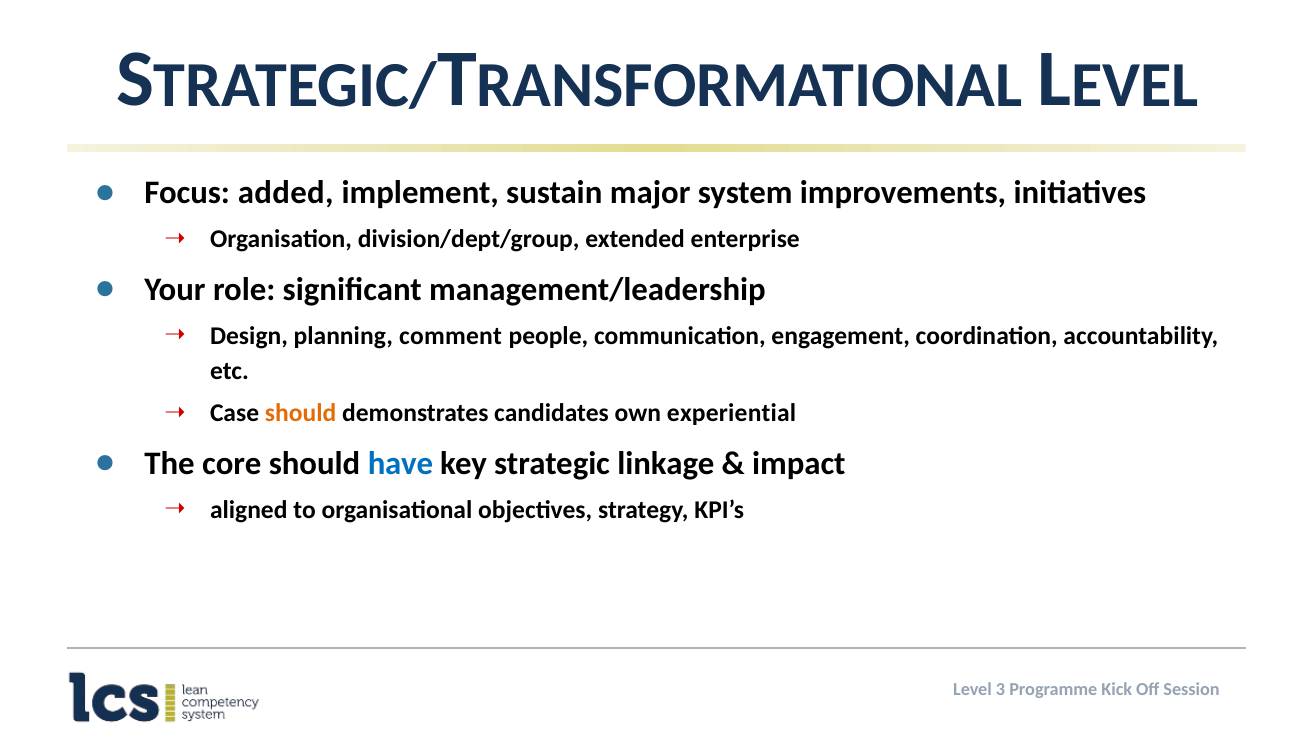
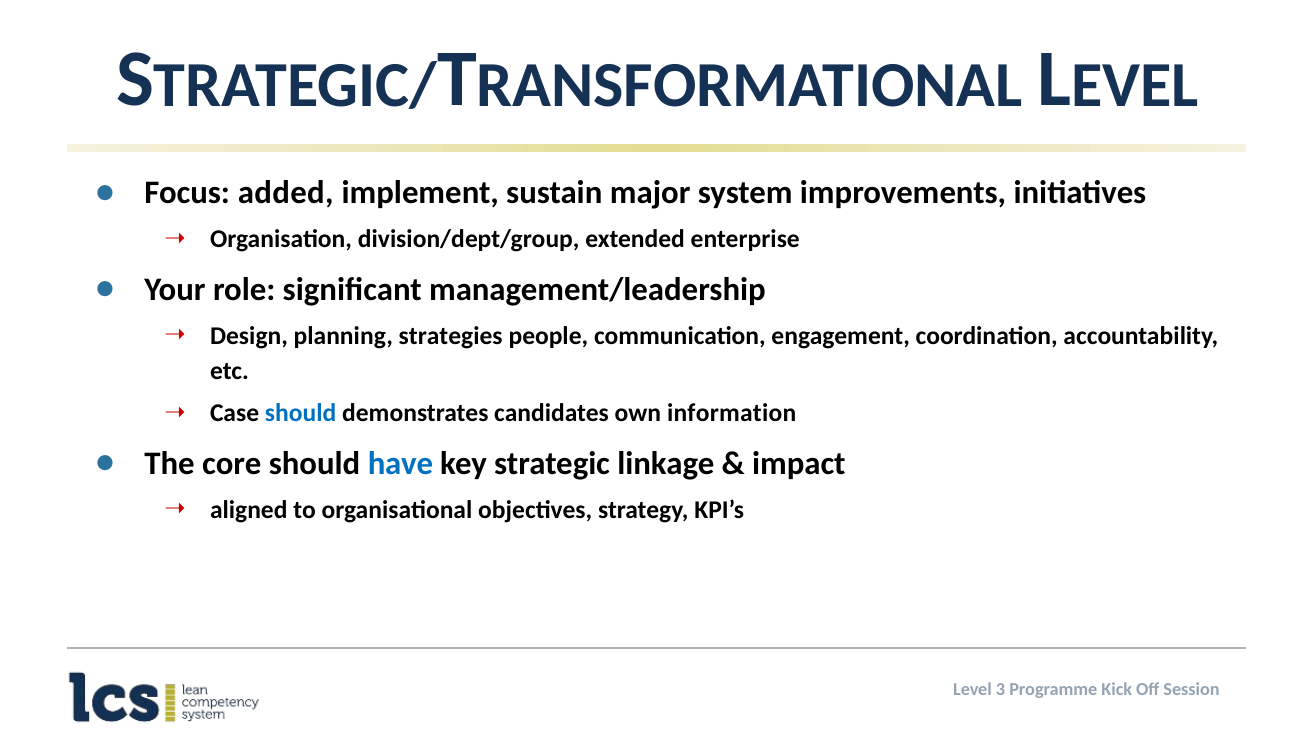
comment: comment -> strategies
should at (301, 414) colour: orange -> blue
experiential: experiential -> information
